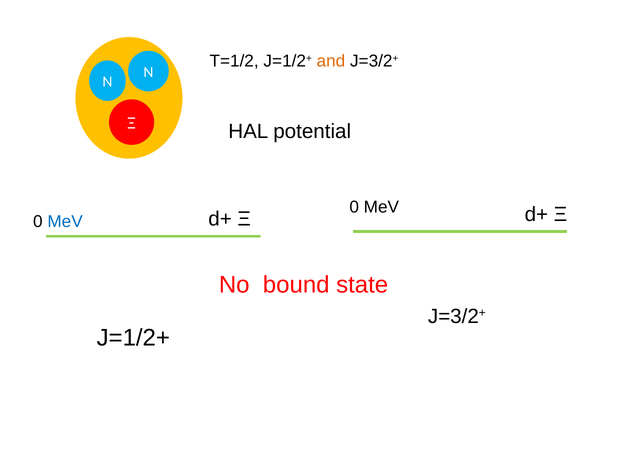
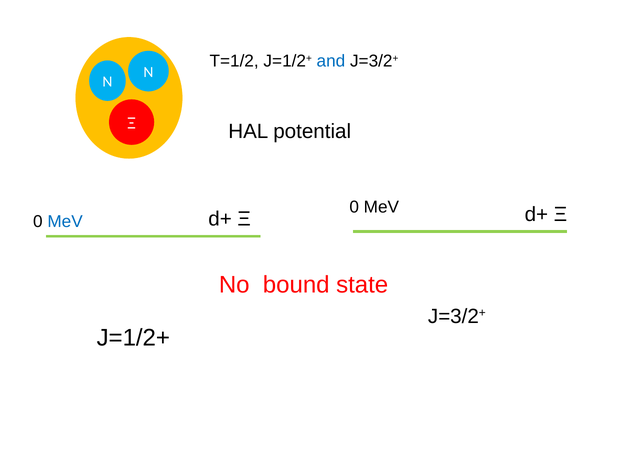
and colour: orange -> blue
